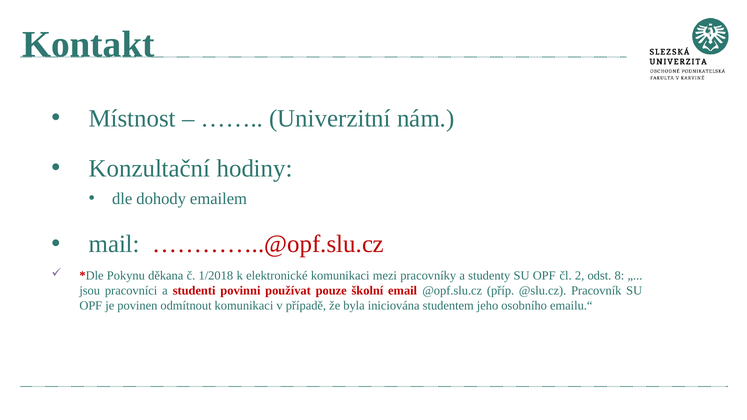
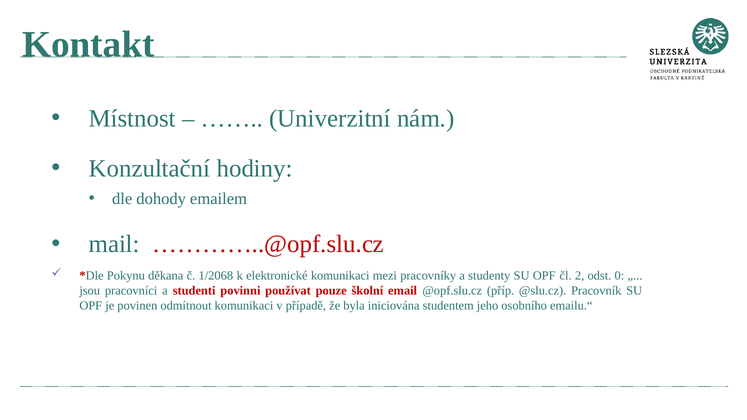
1/2018: 1/2018 -> 1/2068
8: 8 -> 0
